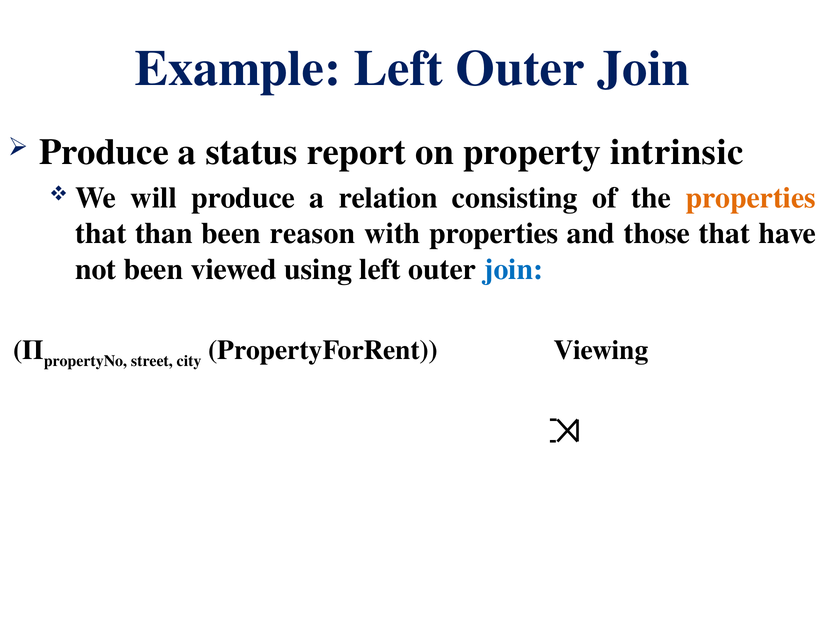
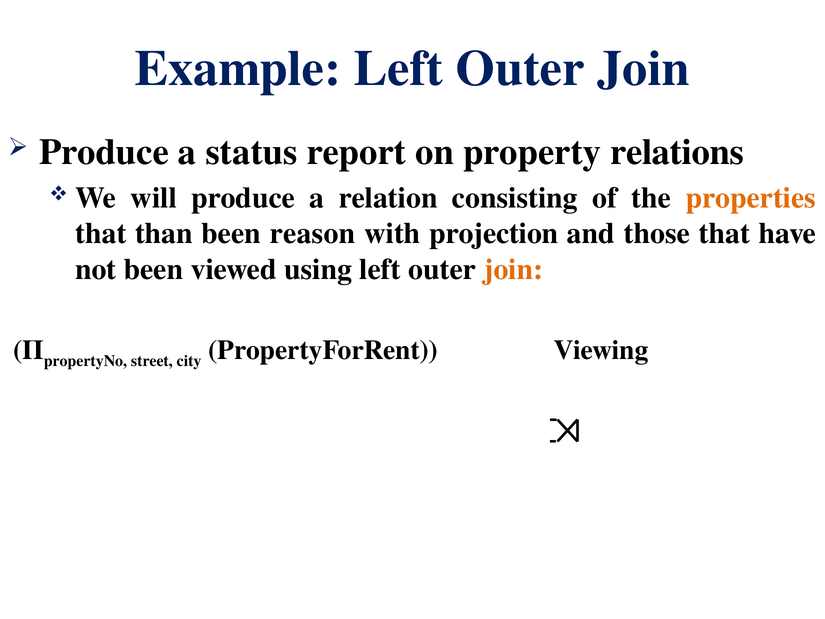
intrinsic: intrinsic -> relations
with properties: properties -> projection
join at (513, 269) colour: blue -> orange
